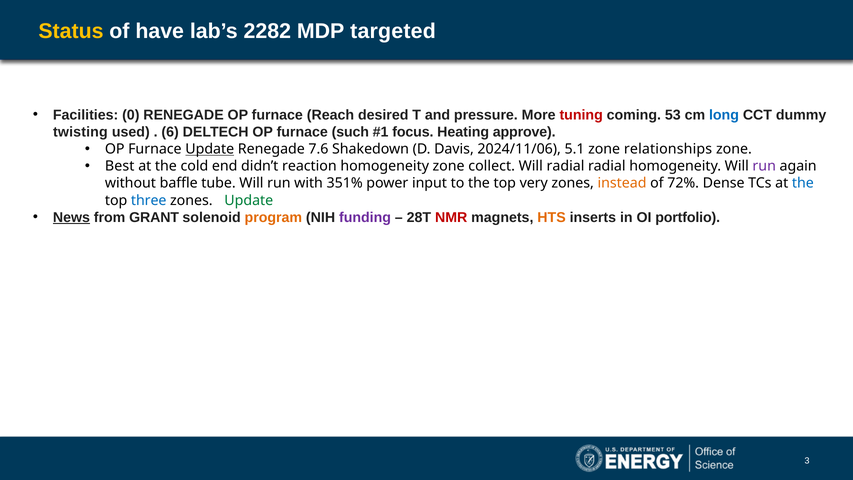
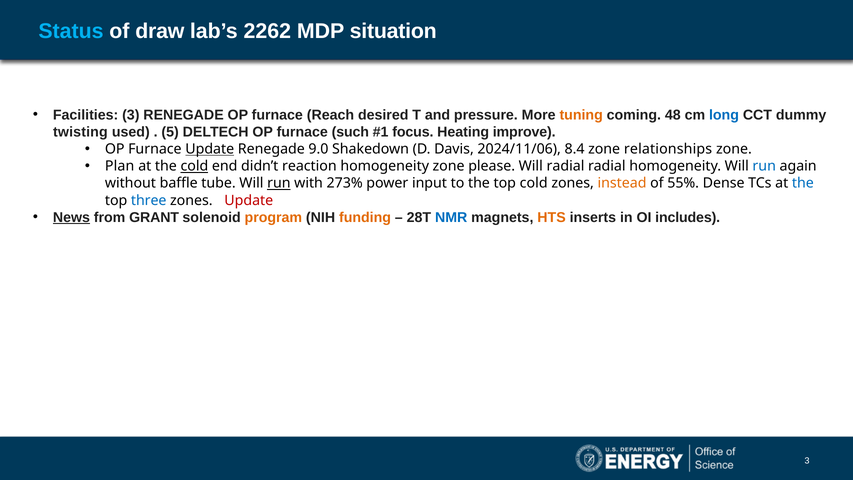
Status colour: yellow -> light blue
have: have -> draw
2282: 2282 -> 2262
targeted: targeted -> situation
Facilities 0: 0 -> 3
tuning colour: red -> orange
53: 53 -> 48
6: 6 -> 5
approve: approve -> improve
7.6: 7.6 -> 9.0
5.1: 5.1 -> 8.4
Best: Best -> Plan
cold at (194, 166) underline: none -> present
collect: collect -> please
run at (764, 166) colour: purple -> blue
run at (279, 183) underline: none -> present
351%: 351% -> 273%
top very: very -> cold
72%: 72% -> 55%
Update at (249, 200) colour: green -> red
5.0: 5.0 -> 4.0
funding colour: purple -> orange
NMR colour: red -> blue
portfolio: portfolio -> includes
